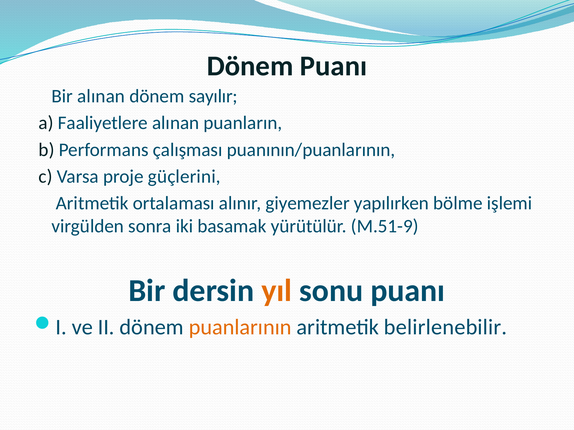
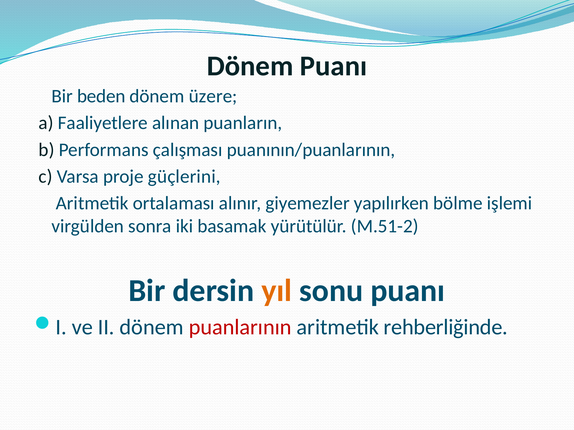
Bir alınan: alınan -> beden
sayılır: sayılır -> üzere
M.51-9: M.51-9 -> M.51-2
puanlarının colour: orange -> red
belirlenebilir: belirlenebilir -> rehberliğinde
